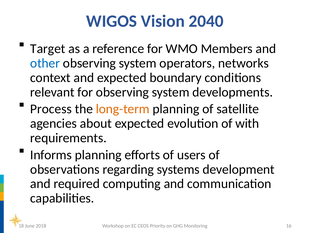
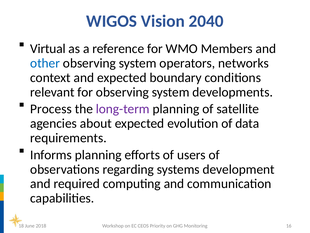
Target: Target -> Virtual
long-term colour: orange -> purple
with: with -> data
